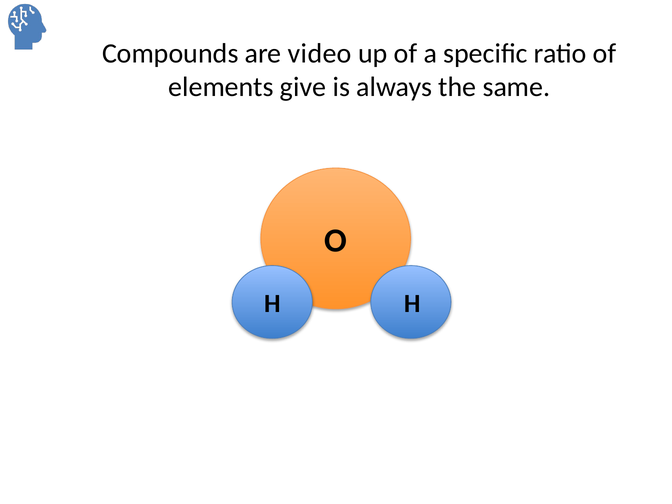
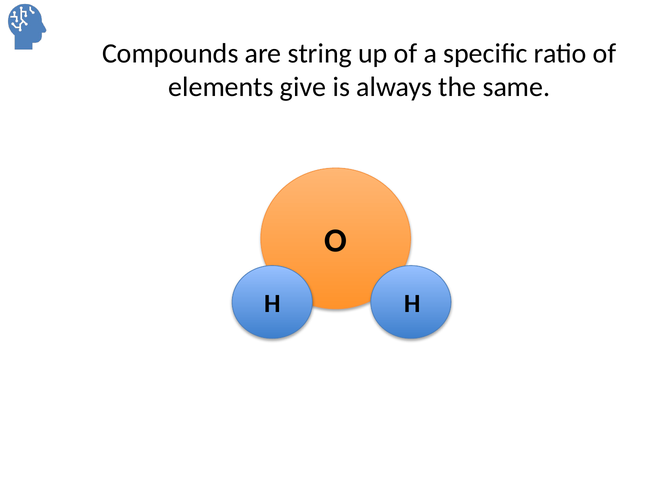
video: video -> string
